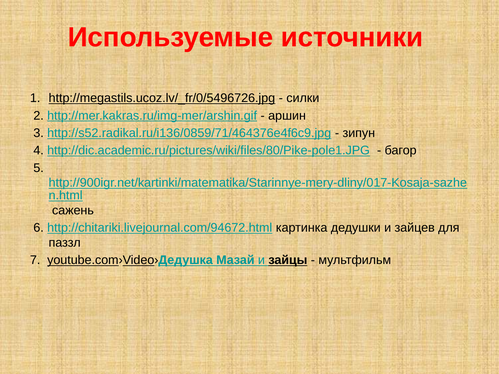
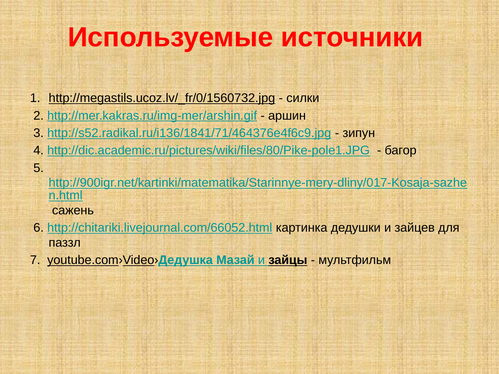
http://megastils.ucoz.lv/_fr/0/5496726.jpg: http://megastils.ucoz.lv/_fr/0/5496726.jpg -> http://megastils.ucoz.lv/_fr/0/1560732.jpg
http://s52.radikal.ru/i136/0859/71/464376e4f6c9.jpg: http://s52.radikal.ru/i136/0859/71/464376e4f6c9.jpg -> http://s52.radikal.ru/i136/1841/71/464376e4f6c9.jpg
http://chitariki.livejournal.com/94672.html: http://chitariki.livejournal.com/94672.html -> http://chitariki.livejournal.com/66052.html
